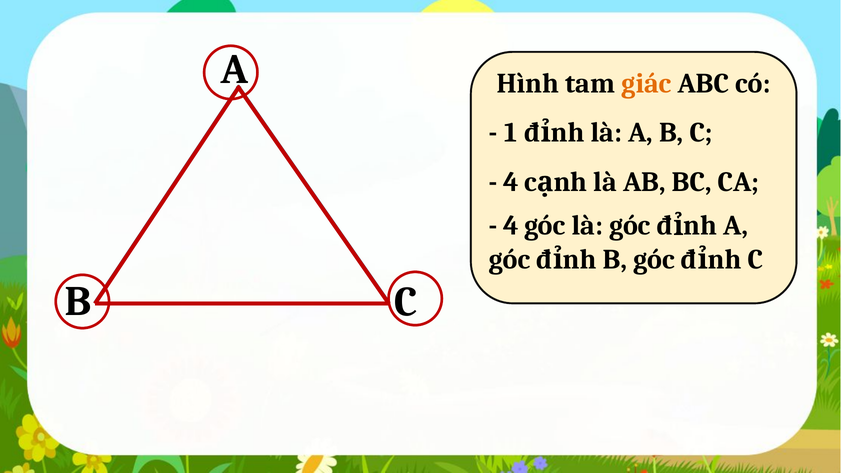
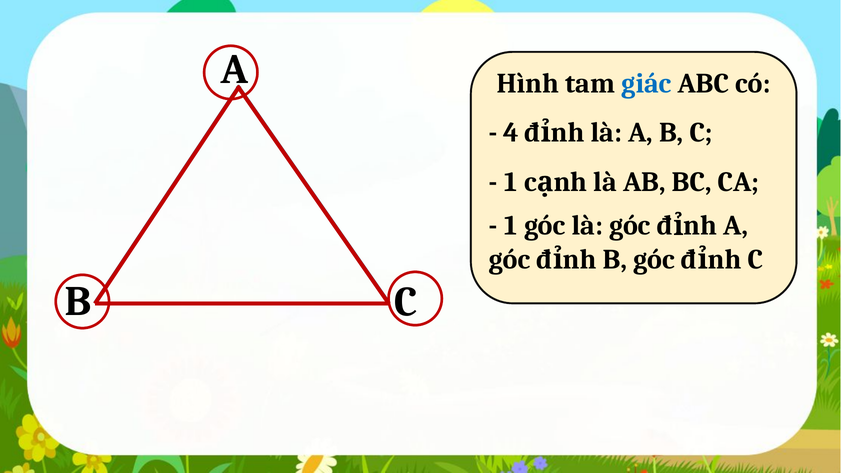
giác colour: orange -> blue
1: 1 -> 4
4 at (511, 182): 4 -> 1
4 at (511, 226): 4 -> 1
